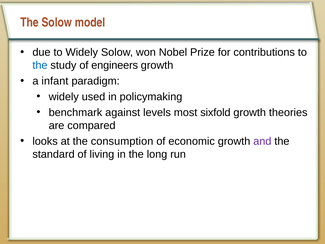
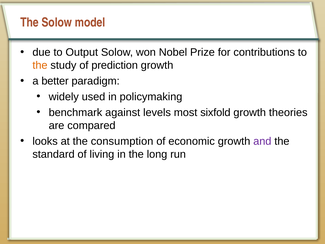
to Widely: Widely -> Output
the at (40, 65) colour: blue -> orange
engineers: engineers -> prediction
infant: infant -> better
